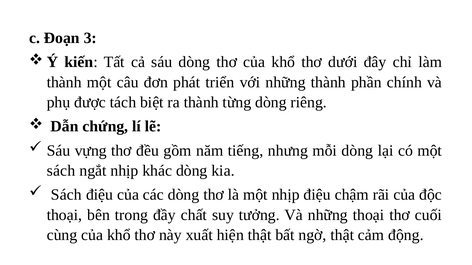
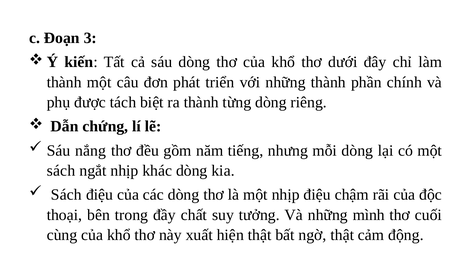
vựng: vựng -> nắng
những thoại: thoại -> mình
